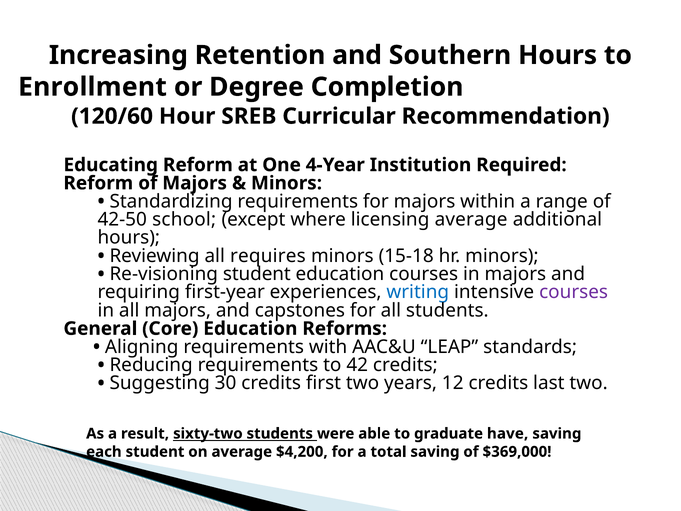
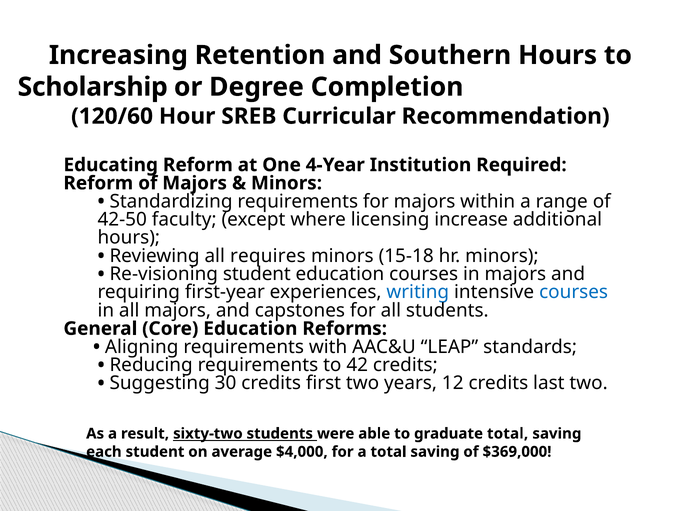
Enrollment: Enrollment -> Scholarship
school: school -> faculty
licensing average: average -> increase
courses at (574, 292) colour: purple -> blue
graduate have: have -> total
$4,200: $4,200 -> $4,000
